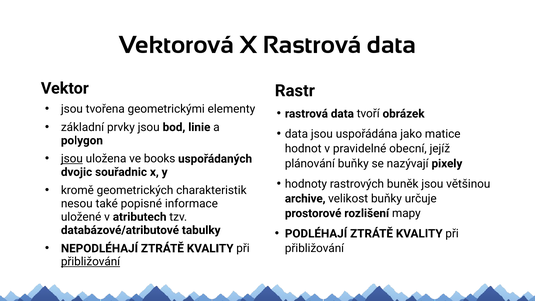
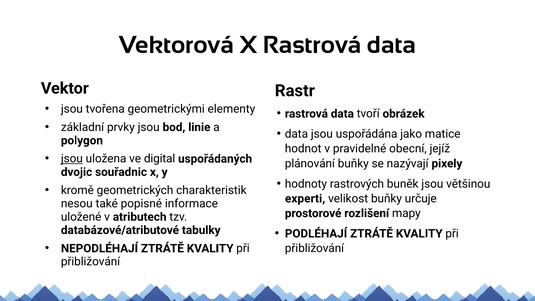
books: books -> digital
archive: archive -> experti
přibližování at (91, 262) underline: present -> none
